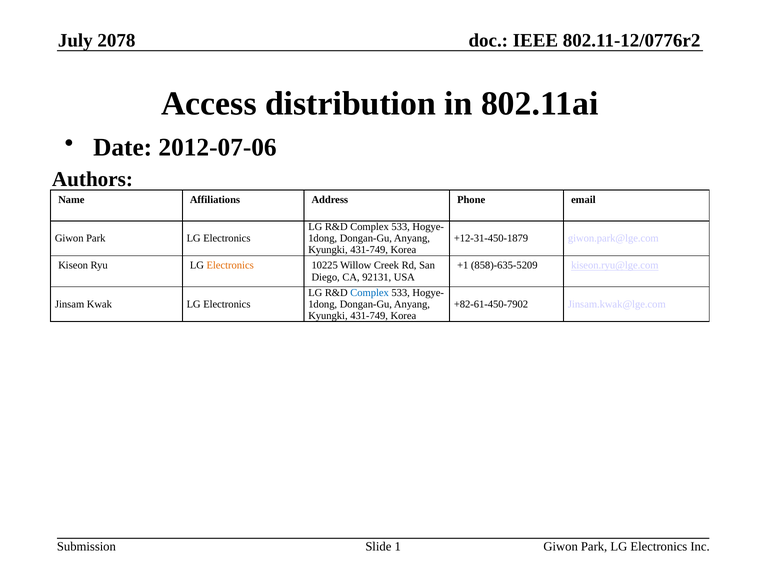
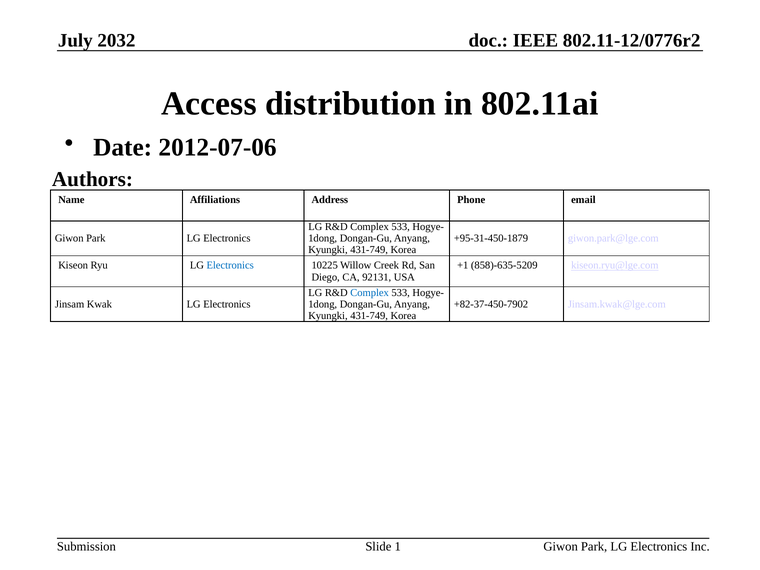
2078: 2078 -> 2032
+12-31-450-1879: +12-31-450-1879 -> +95-31-450-1879
Electronics at (230, 265) colour: orange -> blue
+82-61-450-7902: +82-61-450-7902 -> +82-37-450-7902
